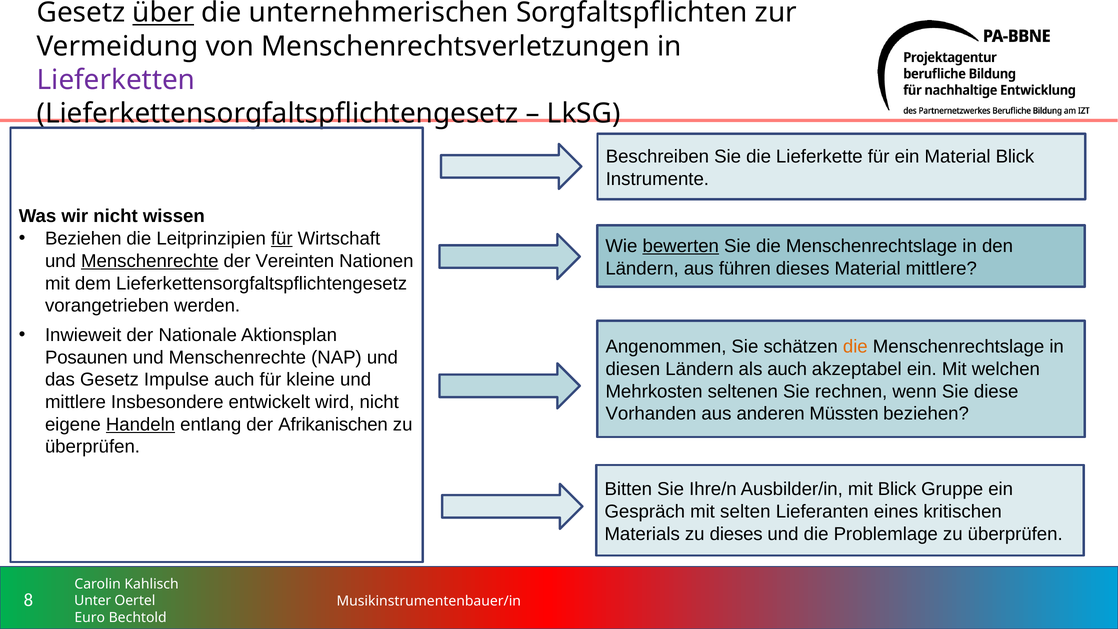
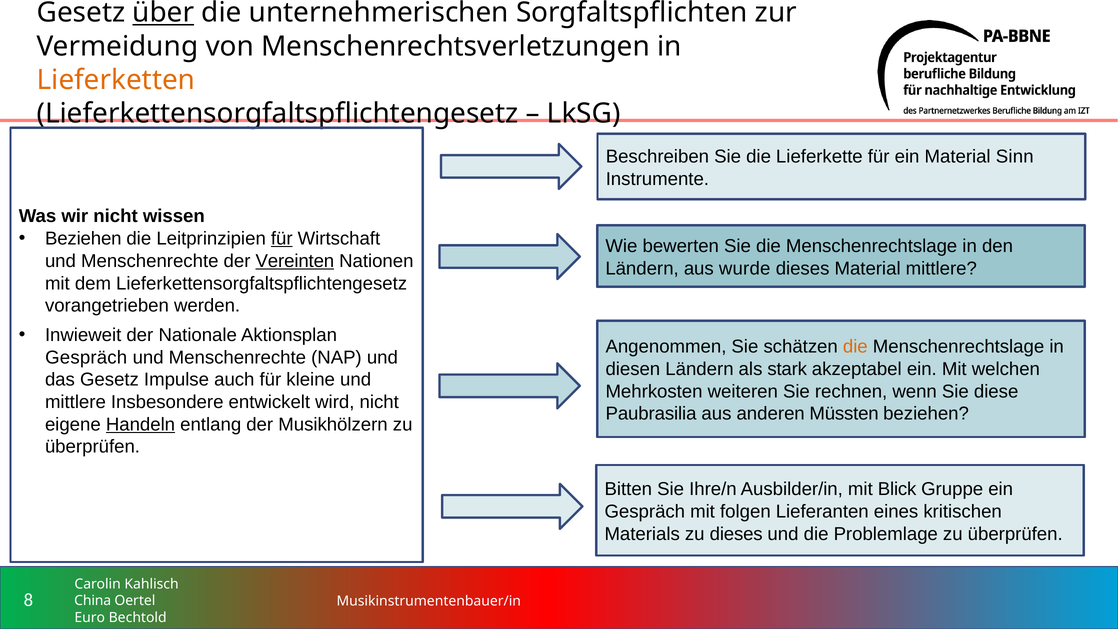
Lieferketten colour: purple -> orange
Material Blick: Blick -> Sinn
bewerten underline: present -> none
Menschenrechte at (150, 261) underline: present -> none
Vereinten underline: none -> present
führen: führen -> wurde
Posaunen at (86, 357): Posaunen -> Gespräch
als auch: auch -> stark
seltenen: seltenen -> weiteren
Vorhanden: Vorhanden -> Paubrasilia
Afrikanischen: Afrikanischen -> Musikhölzern
selten: selten -> folgen
Unter: Unter -> China
